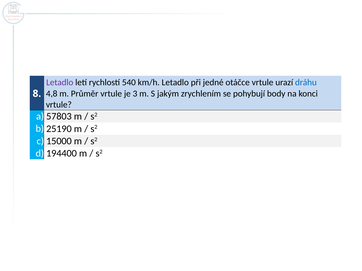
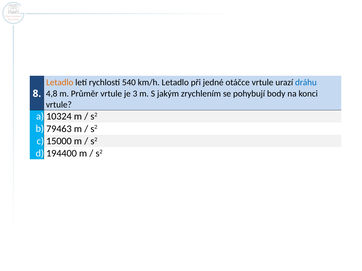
Letadlo at (60, 82) colour: purple -> orange
57803: 57803 -> 10324
25190: 25190 -> 79463
